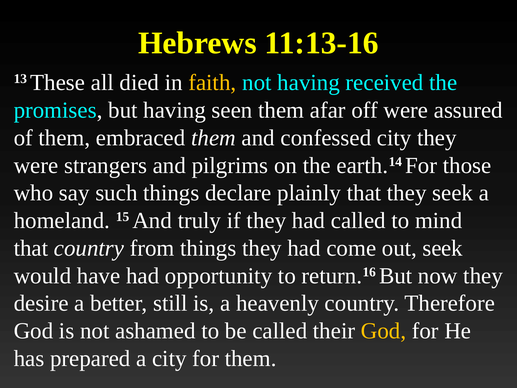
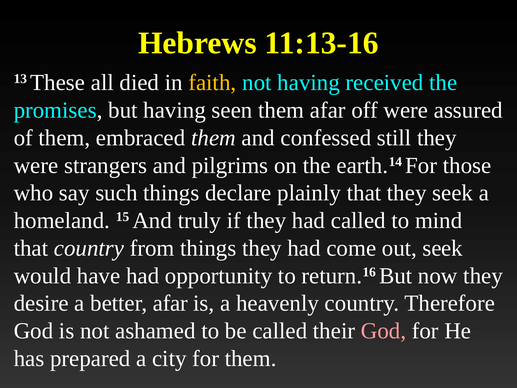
confessed city: city -> still
better still: still -> afar
God at (383, 331) colour: yellow -> pink
